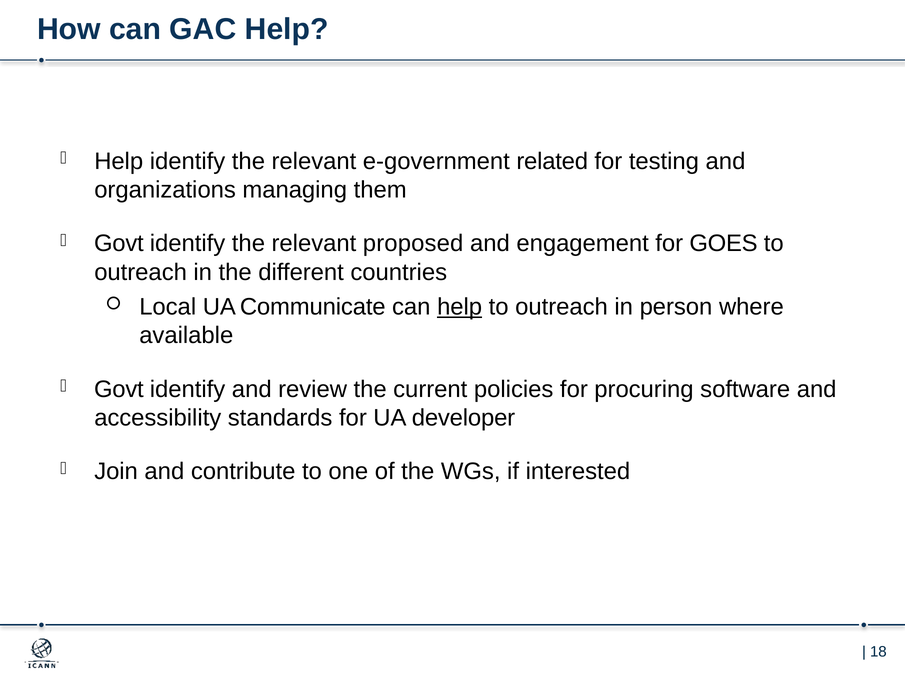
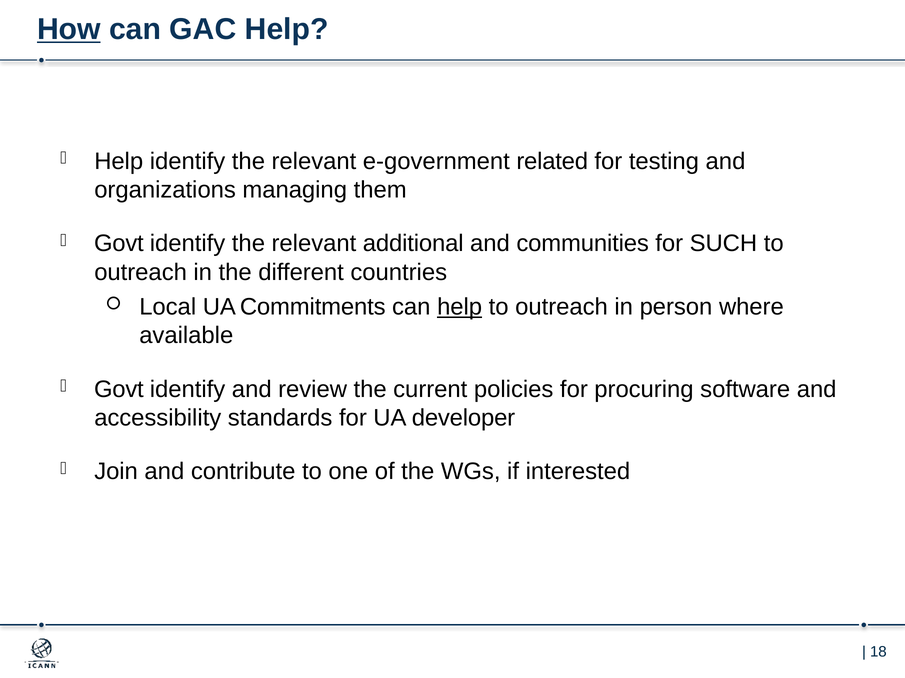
How underline: none -> present
proposed: proposed -> additional
engagement: engagement -> communities
GOES: GOES -> SUCH
Communicate: Communicate -> Commitments
